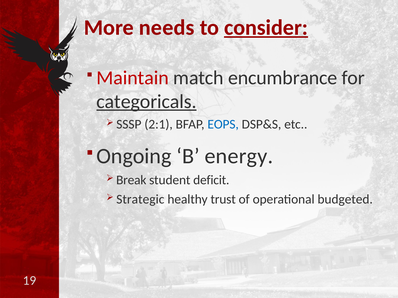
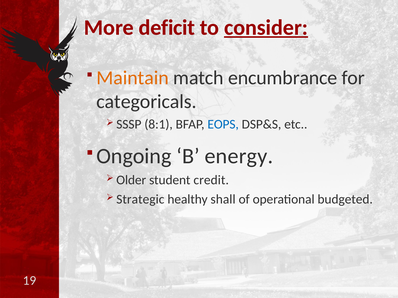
needs: needs -> deficit
Maintain colour: red -> orange
categoricals underline: present -> none
2:1: 2:1 -> 8:1
Break: Break -> Older
deficit: deficit -> credit
trust: trust -> shall
